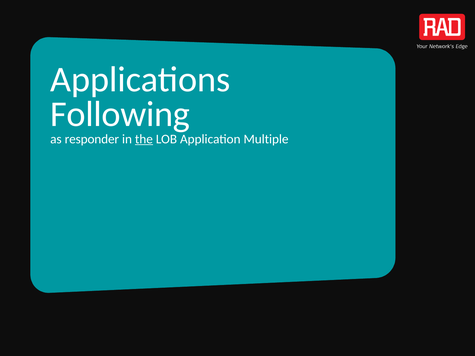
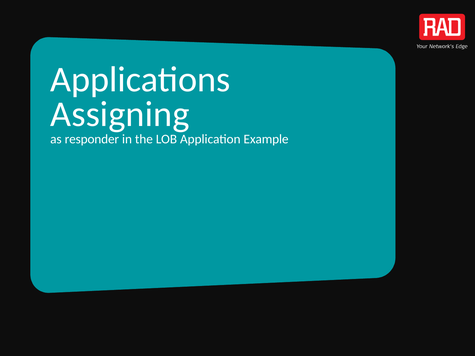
Following: Following -> Assigning
the underline: present -> none
Multiple: Multiple -> Example
